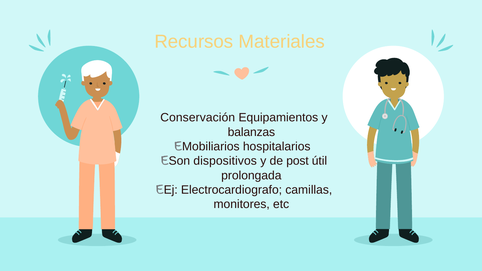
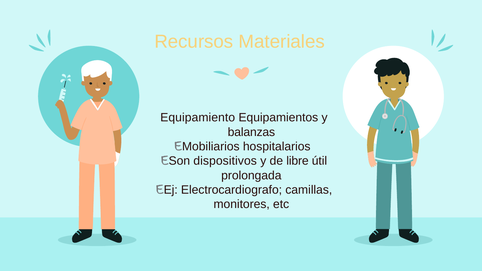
Conservación: Conservación -> Equipamiento
post: post -> libre
